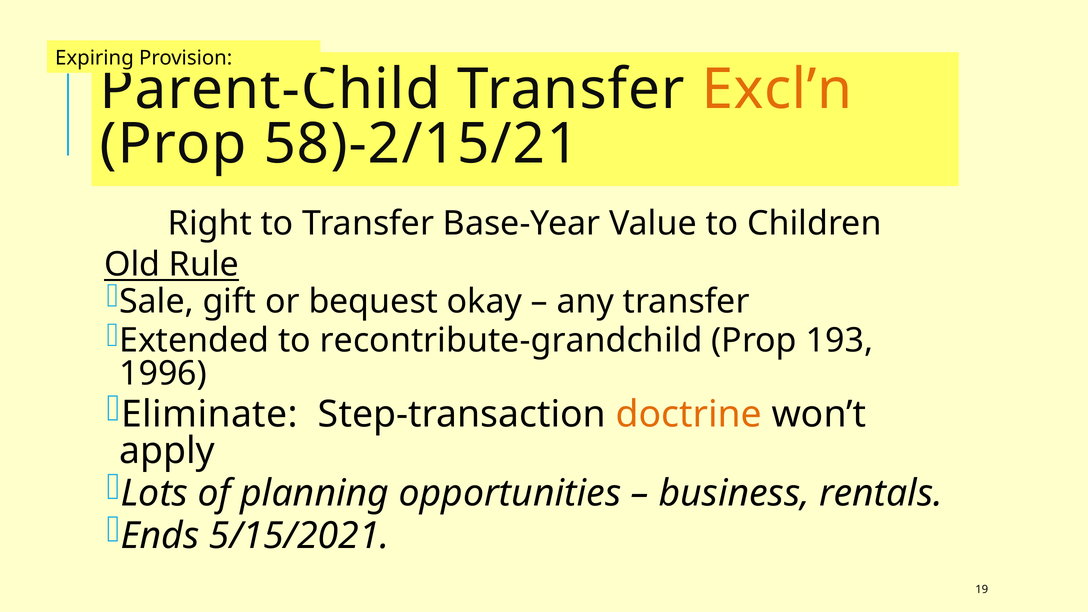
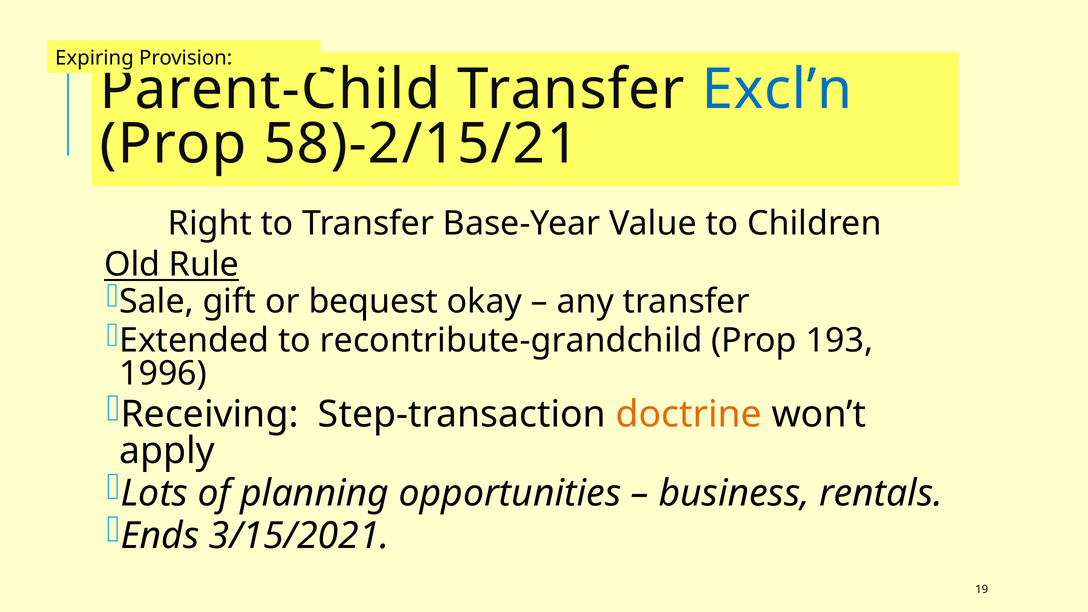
Excl’n colour: orange -> blue
Eliminate: Eliminate -> Receiving
5/15/2021: 5/15/2021 -> 3/15/2021
